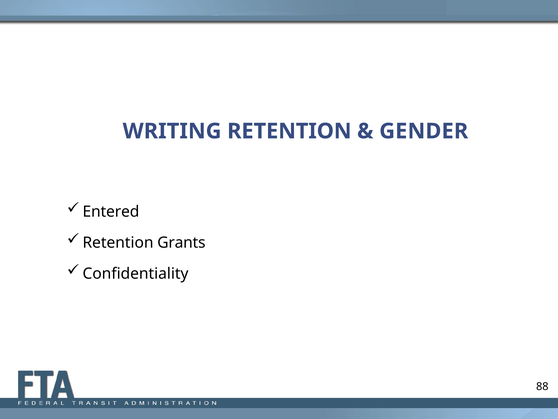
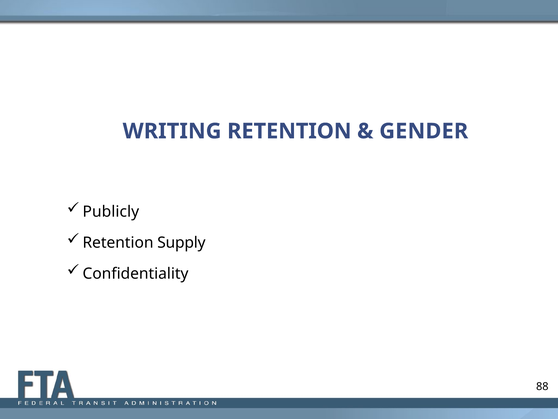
Entered: Entered -> Publicly
Grants: Grants -> Supply
